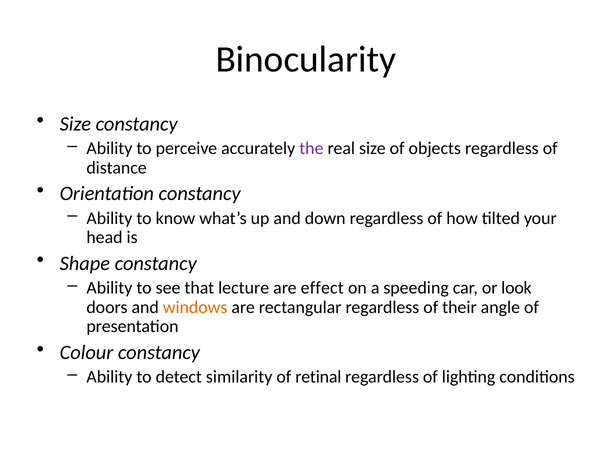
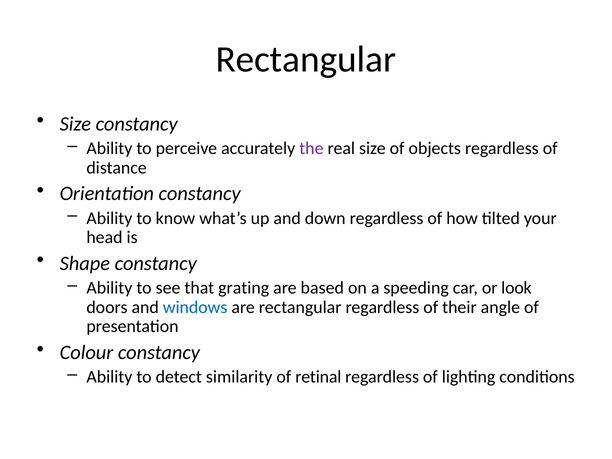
Binocularity at (306, 59): Binocularity -> Rectangular
lecture: lecture -> grating
effect: effect -> based
windows colour: orange -> blue
